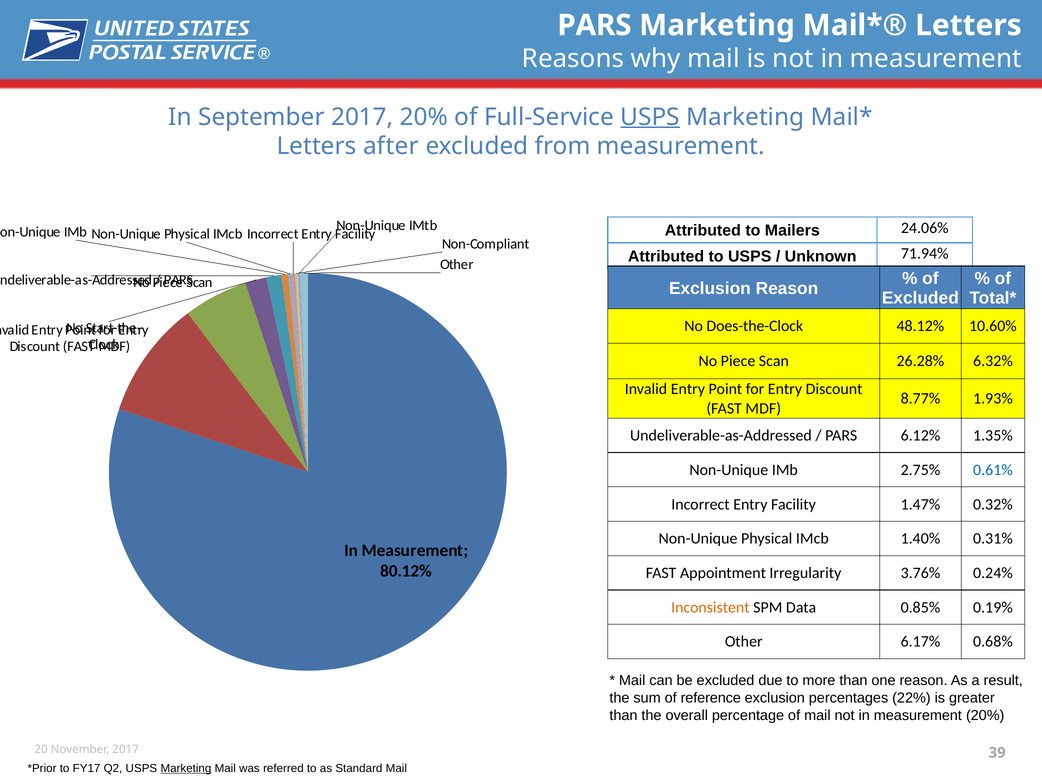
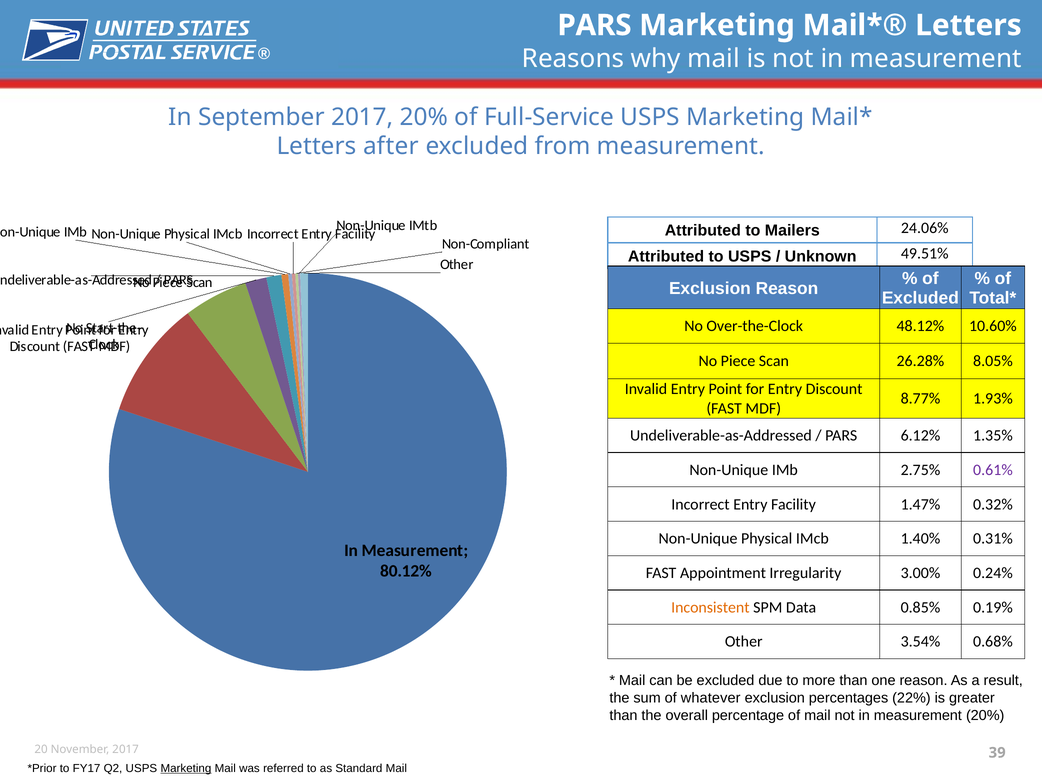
USPS at (650, 117) underline: present -> none
71.94%: 71.94% -> 49.51%
Does-the-Clock: Does-the-Clock -> Over-the-Clock
6.32%: 6.32% -> 8.05%
0.61% colour: blue -> purple
3.76%: 3.76% -> 3.00%
6.17%: 6.17% -> 3.54%
reference: reference -> whatever
